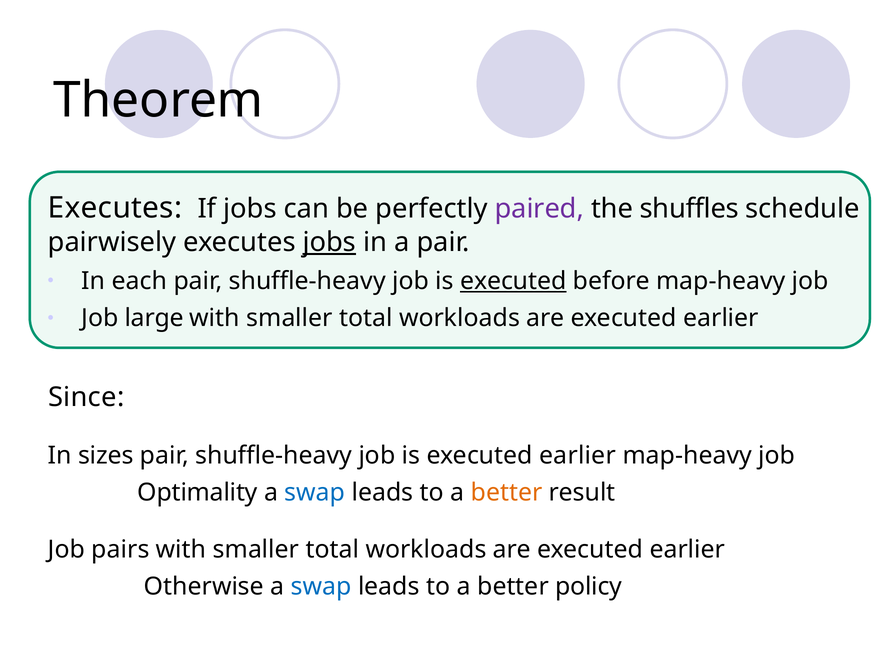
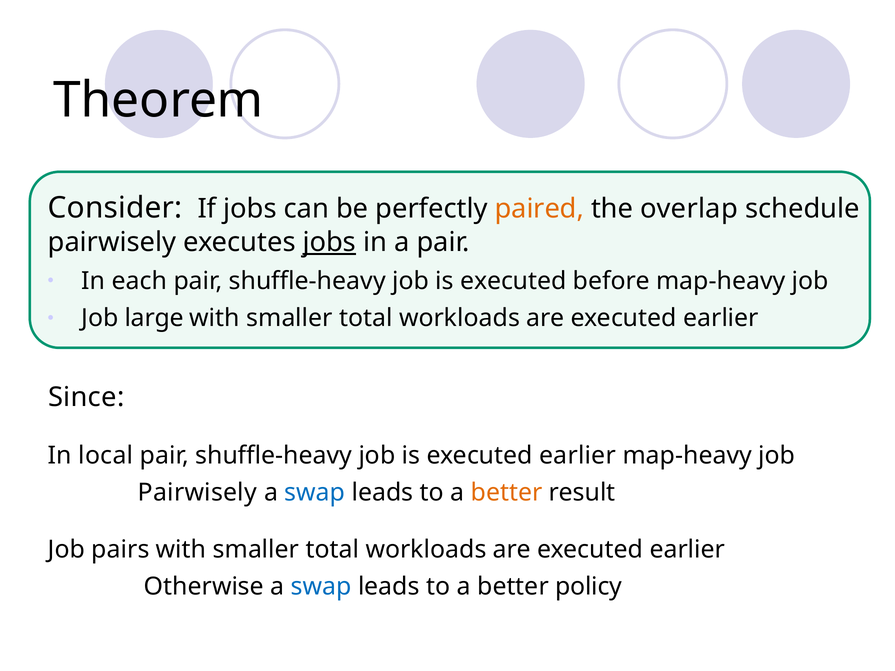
Executes at (115, 208): Executes -> Consider
paired colour: purple -> orange
shuffles: shuffles -> overlap
executed at (513, 281) underline: present -> none
sizes: sizes -> local
Optimality at (198, 493): Optimality -> Pairwisely
